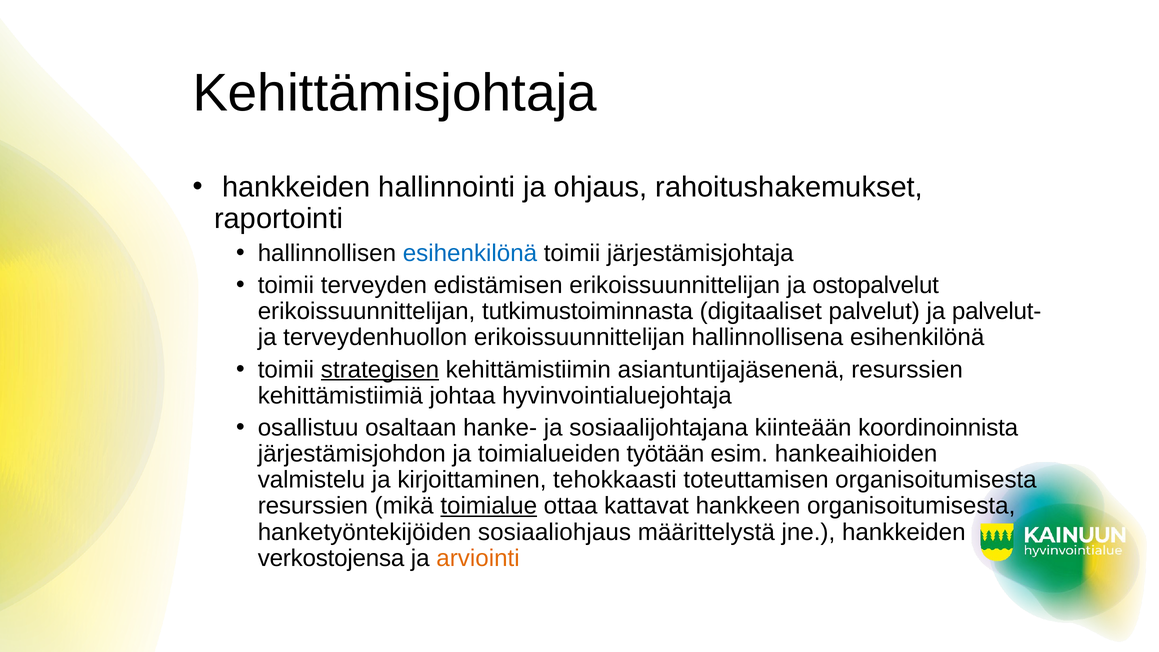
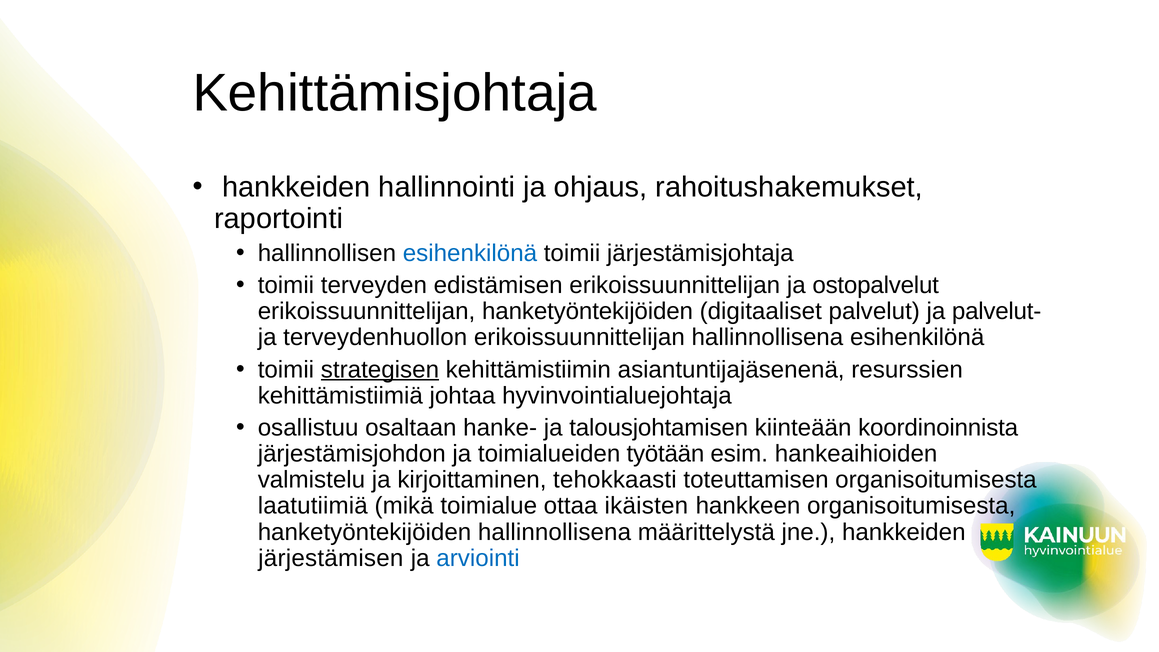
erikoissuunnittelijan tutkimustoiminnasta: tutkimustoiminnasta -> hanketyöntekijöiden
sosiaalijohtajana: sosiaalijohtajana -> talousjohtamisen
resurssien at (313, 506): resurssien -> laatutiimiä
toimialue underline: present -> none
kattavat: kattavat -> ikäisten
hanketyöntekijöiden sosiaaliohjaus: sosiaaliohjaus -> hallinnollisena
verkostojensa: verkostojensa -> järjestämisen
arviointi colour: orange -> blue
